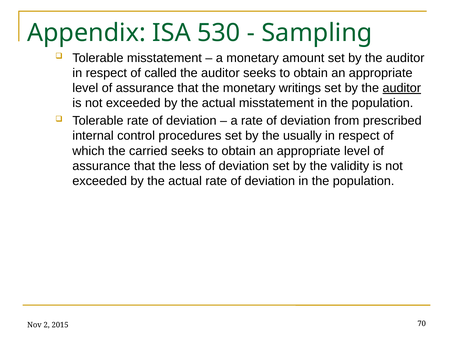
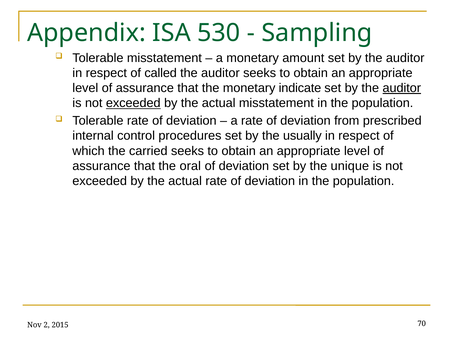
writings: writings -> indicate
exceeded at (133, 103) underline: none -> present
less: less -> oral
validity: validity -> unique
